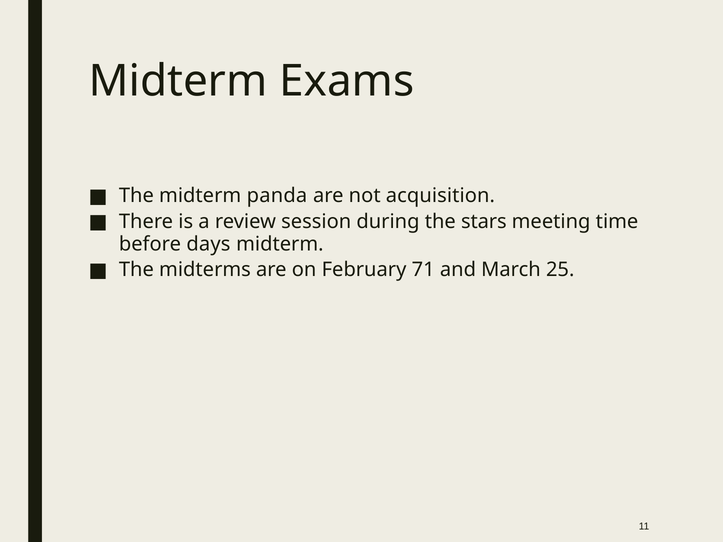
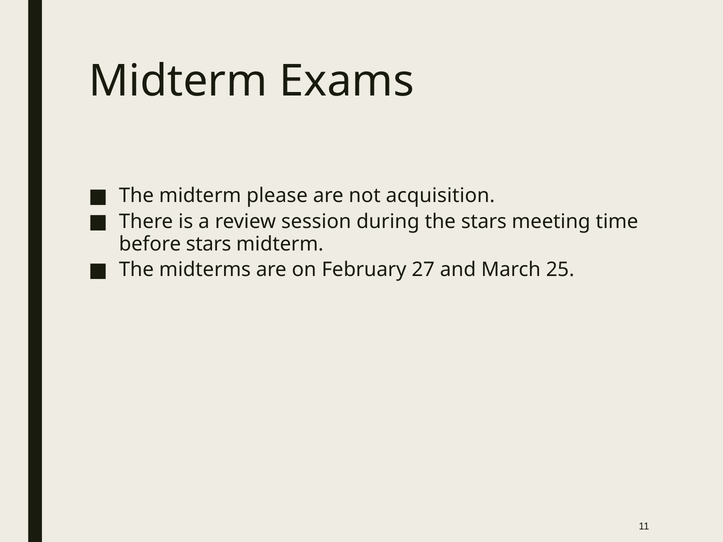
panda: panda -> please
before days: days -> stars
71: 71 -> 27
